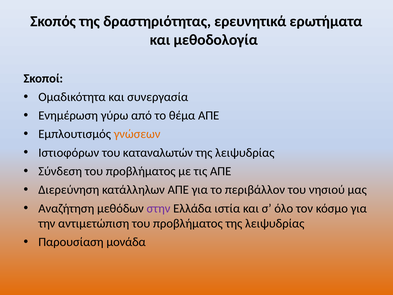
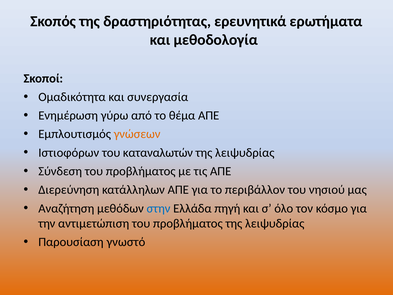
στην colour: purple -> blue
ιστία: ιστία -> πηγή
μονάδα: μονάδα -> γνωστό
